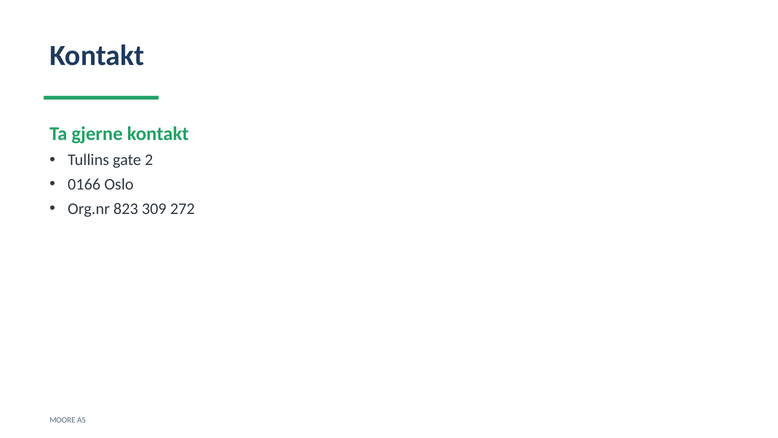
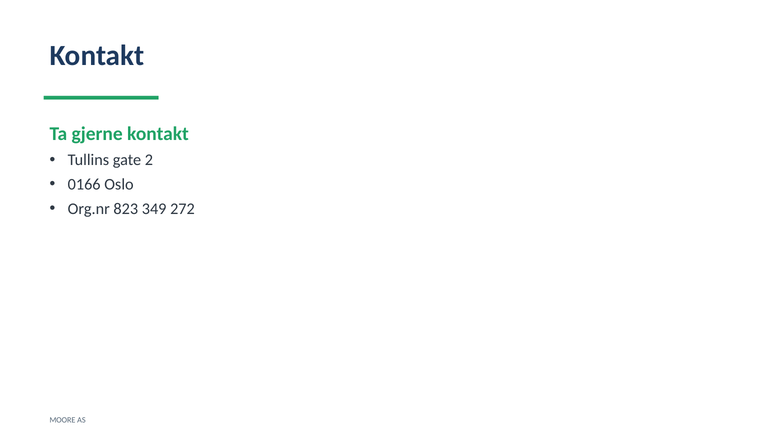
309: 309 -> 349
